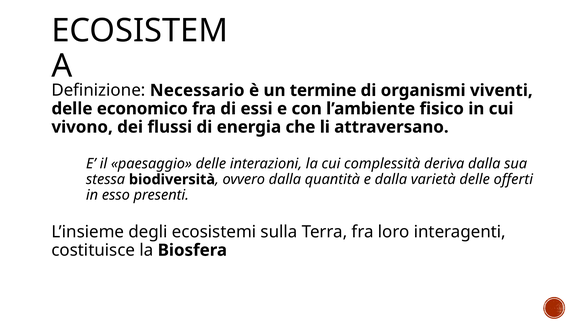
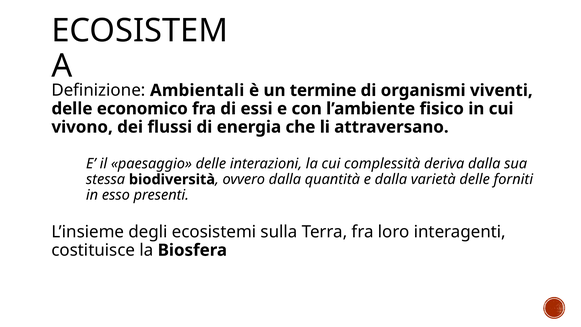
Necessario: Necessario -> Ambientali
offerti: offerti -> forniti
